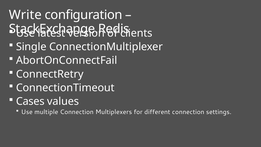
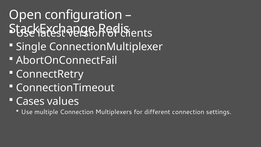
Write: Write -> Open
